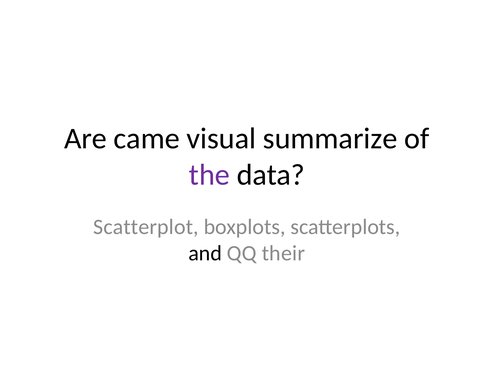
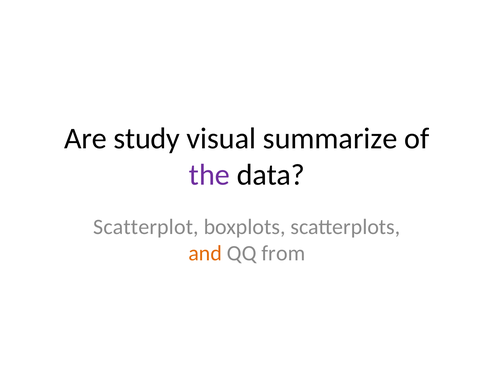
came: came -> study
and colour: black -> orange
their: their -> from
